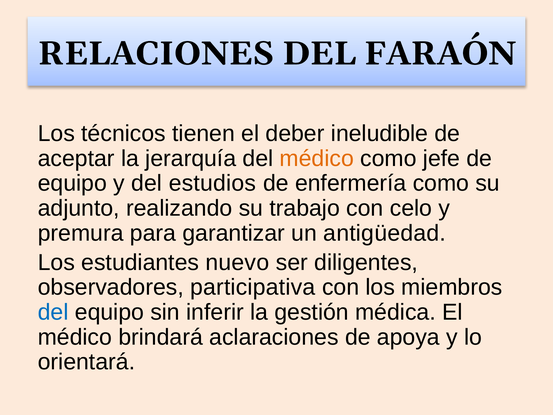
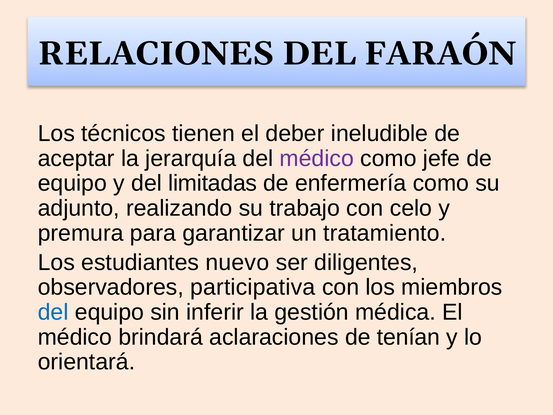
médico at (317, 158) colour: orange -> purple
estudios: estudios -> limitadas
antigüedad: antigüedad -> tratamiento
apoya: apoya -> tenían
